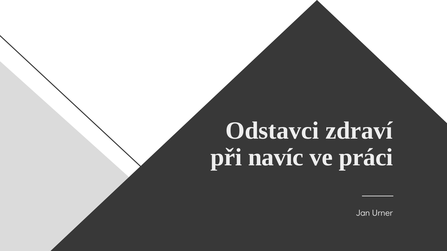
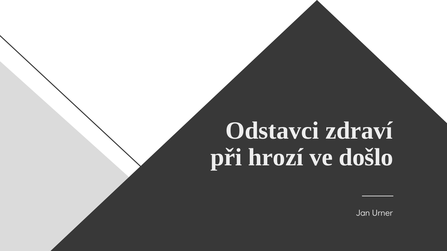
navíc: navíc -> hrozí
práci: práci -> došlo
